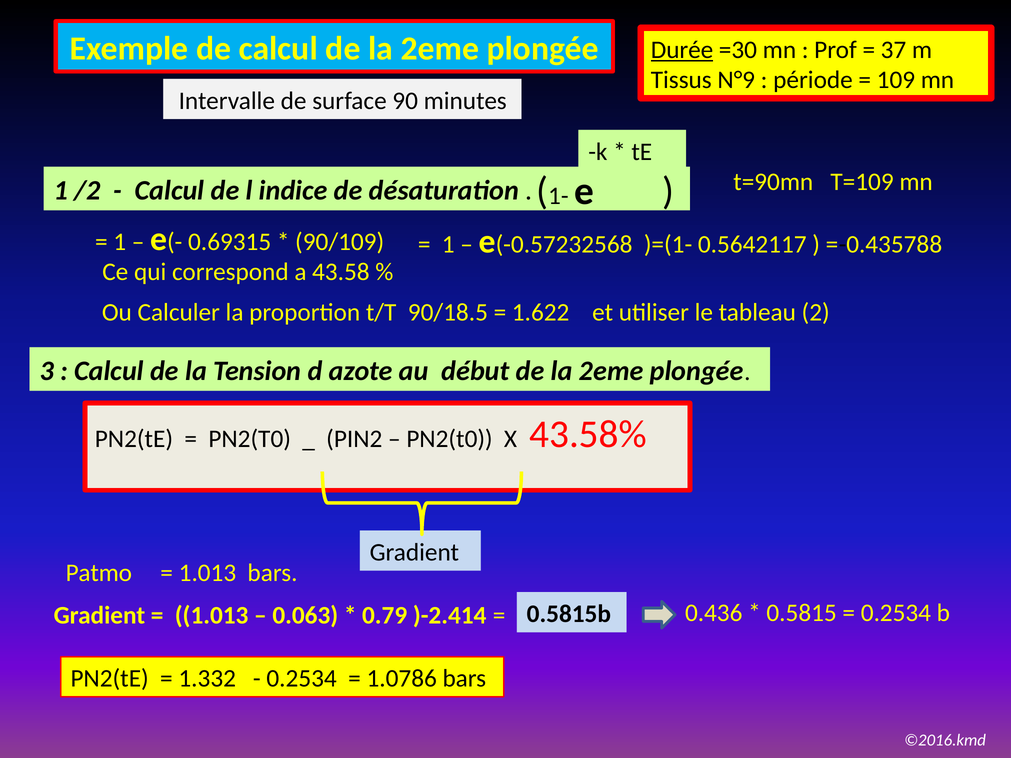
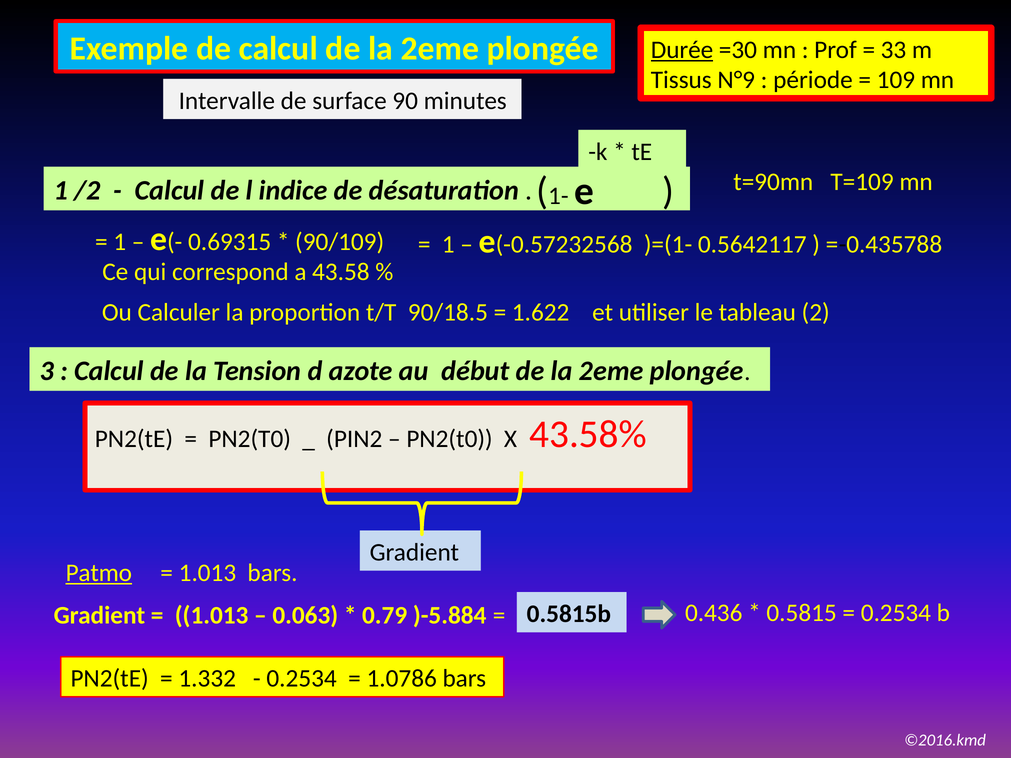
37: 37 -> 33
Patmo underline: none -> present
)-2.414: )-2.414 -> )-5.884
